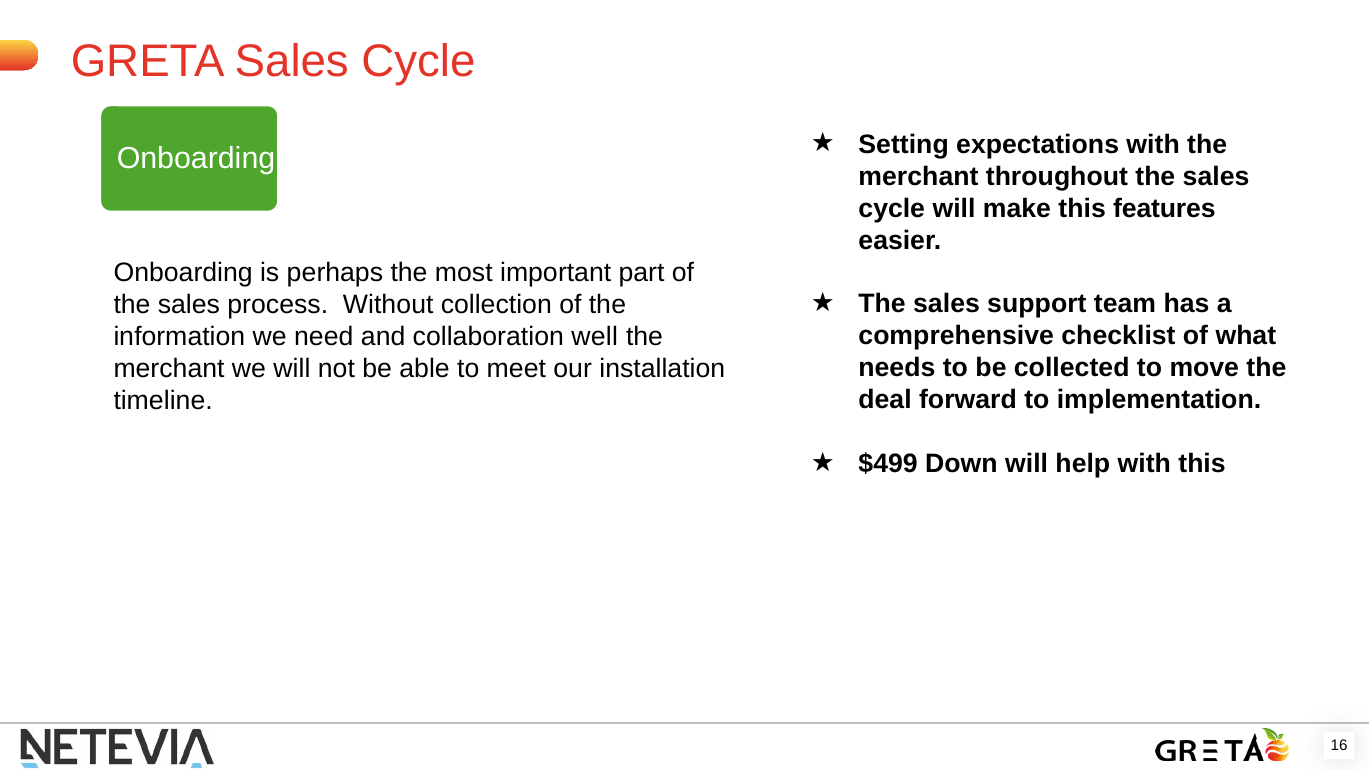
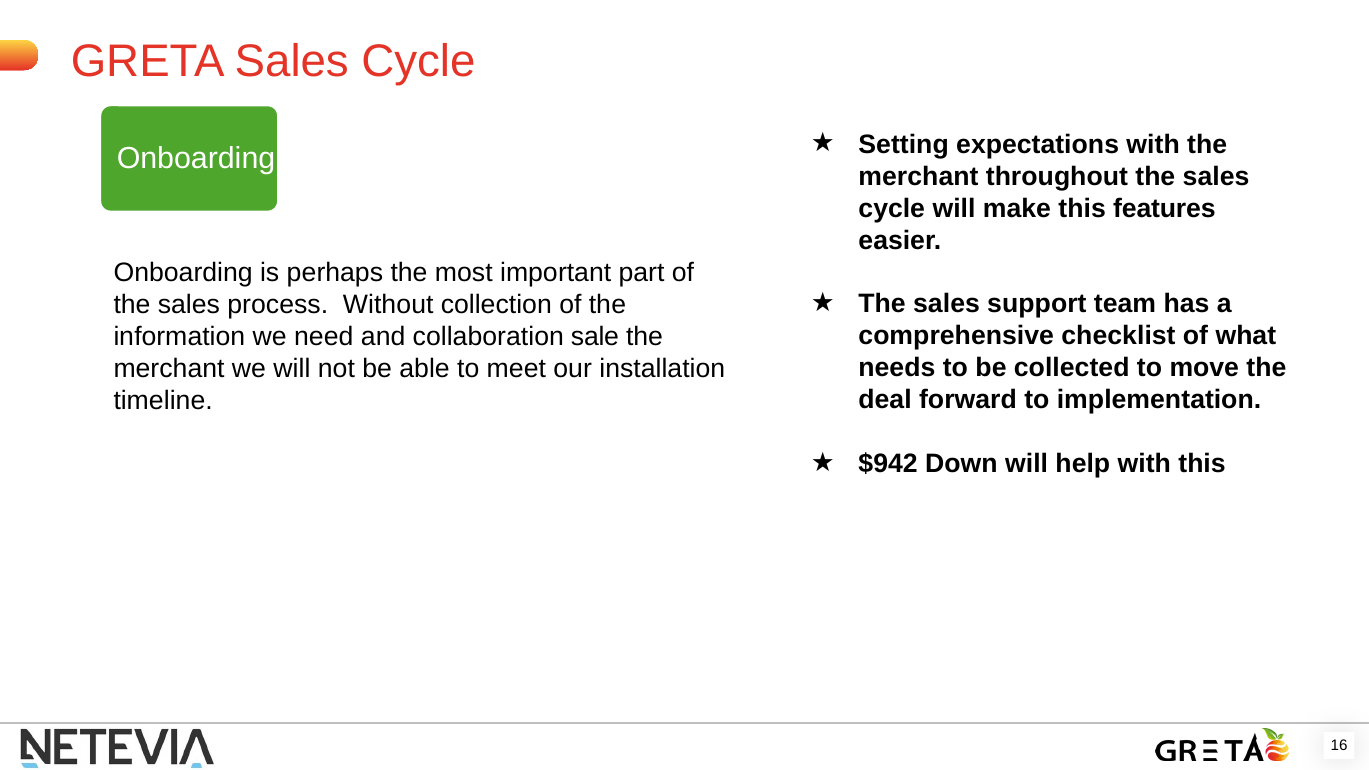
well: well -> sale
$499: $499 -> $942
